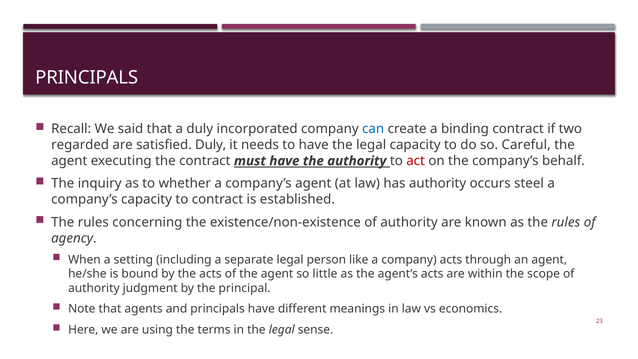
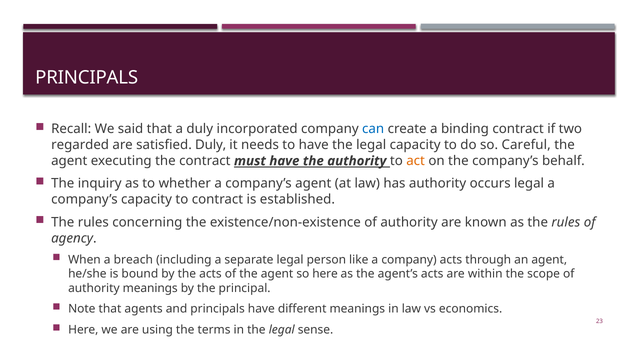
act colour: red -> orange
occurs steel: steel -> legal
setting: setting -> breach
so little: little -> here
authority judgment: judgment -> meanings
